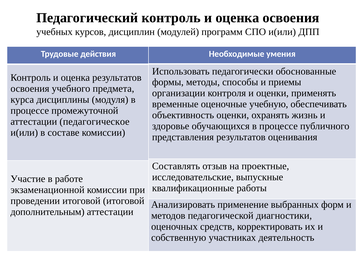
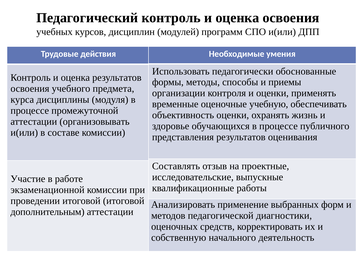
педагогическое: педагогическое -> организовывать
участниках: участниках -> начального
